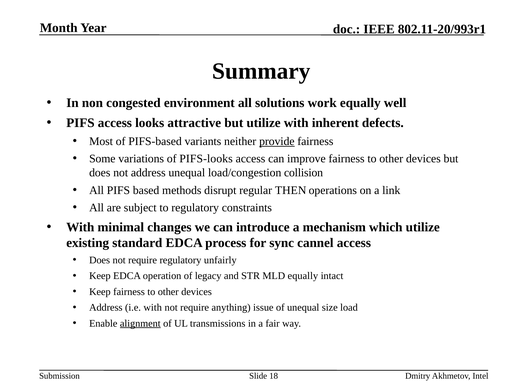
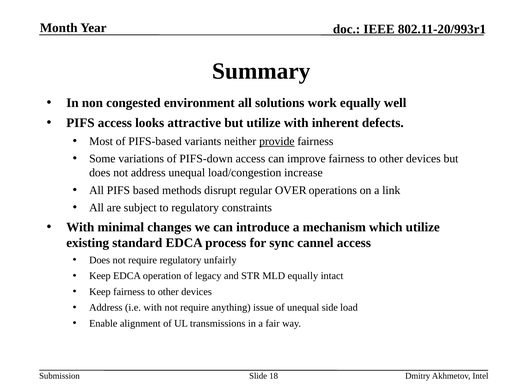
PIFS-looks: PIFS-looks -> PIFS-down
collision: collision -> increase
THEN: THEN -> OVER
size: size -> side
alignment underline: present -> none
